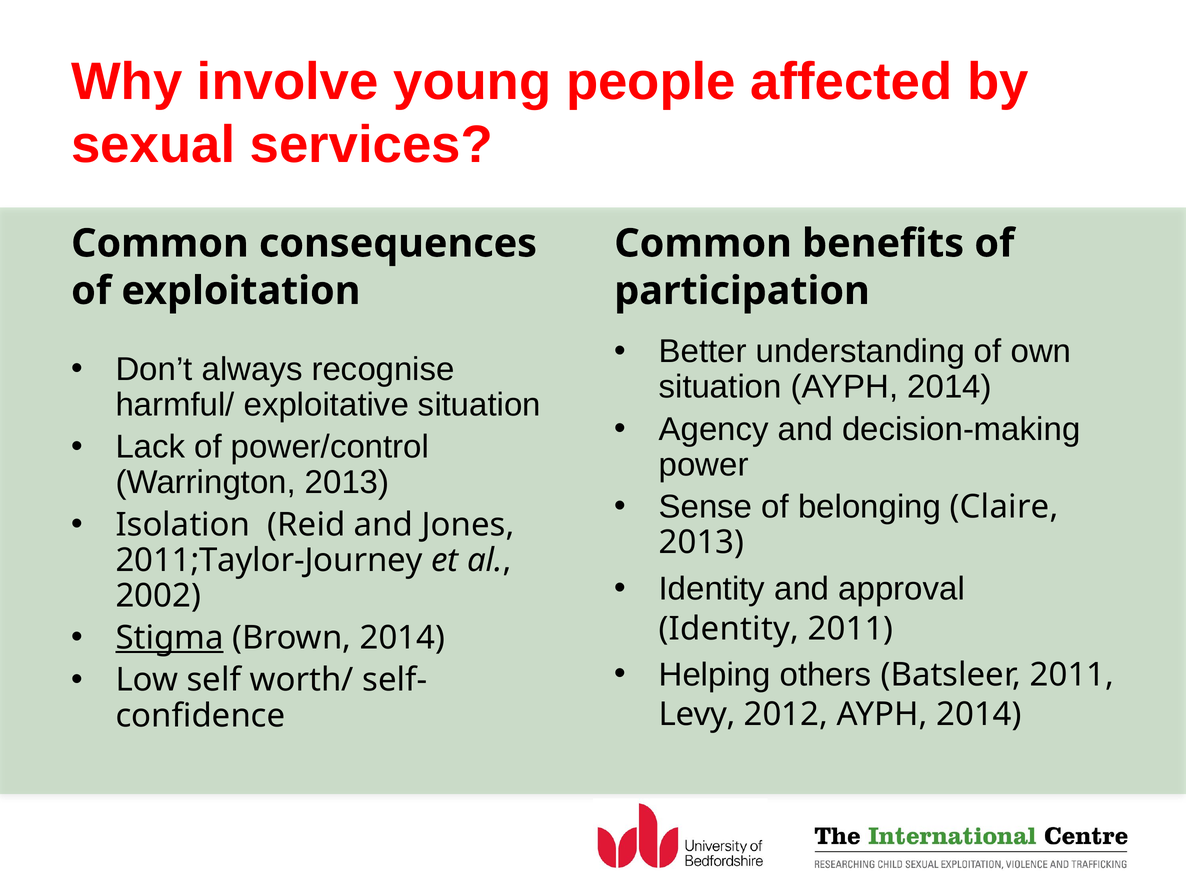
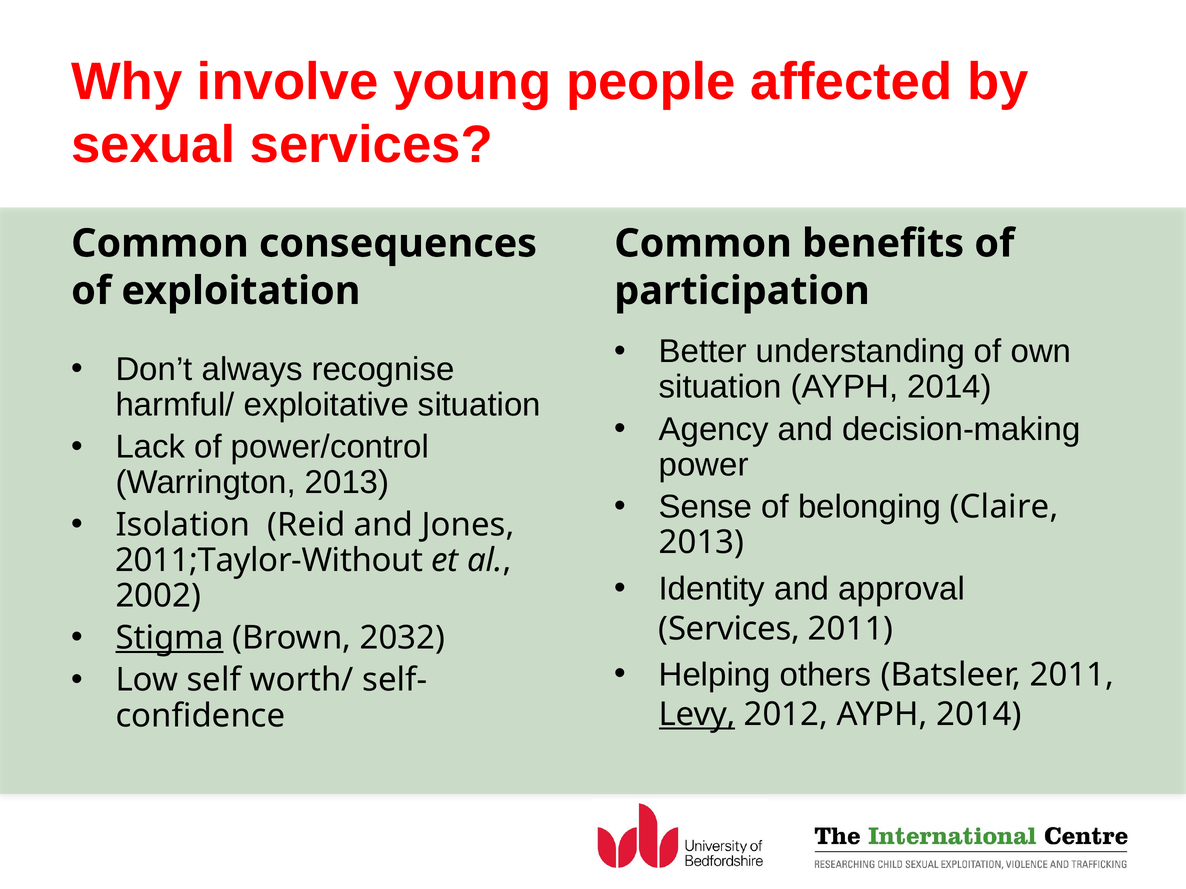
2011;Taylor-Journey: 2011;Taylor-Journey -> 2011;Taylor-Without
Identity at (729, 629): Identity -> Services
Brown 2014: 2014 -> 2032
Levy underline: none -> present
